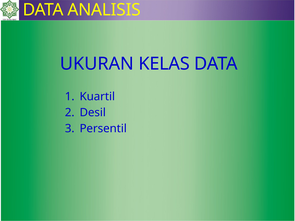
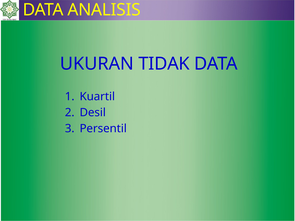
KELAS: KELAS -> TIDAK
